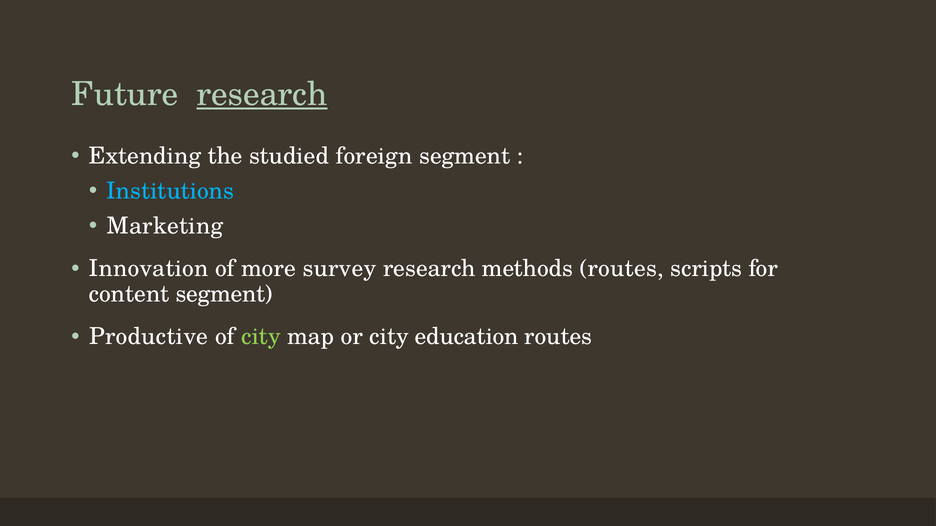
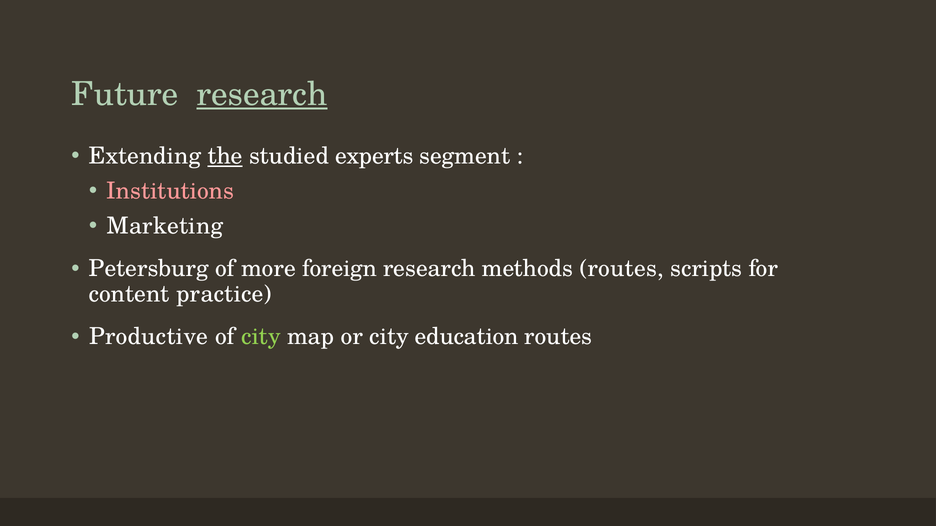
the underline: none -> present
foreign: foreign -> experts
Institutions colour: light blue -> pink
Innovation: Innovation -> Petersburg
survey: survey -> foreign
content segment: segment -> practice
